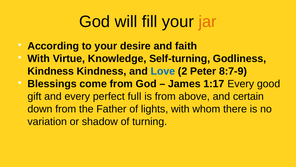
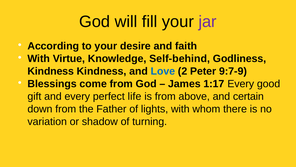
jar colour: orange -> purple
Self-turning: Self-turning -> Self-behind
8:7-9: 8:7-9 -> 9:7-9
full: full -> life
